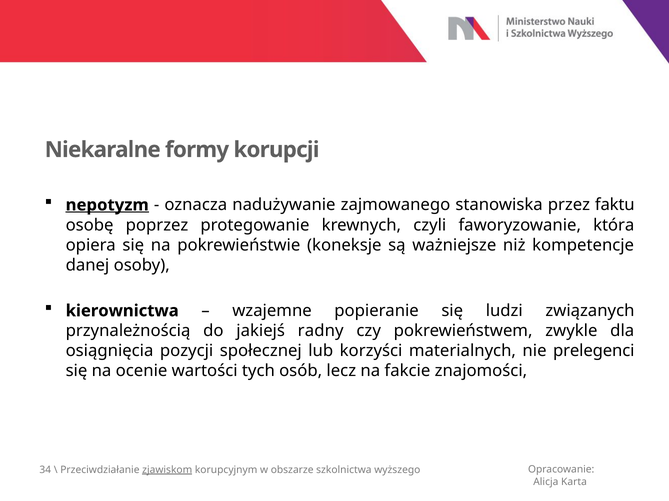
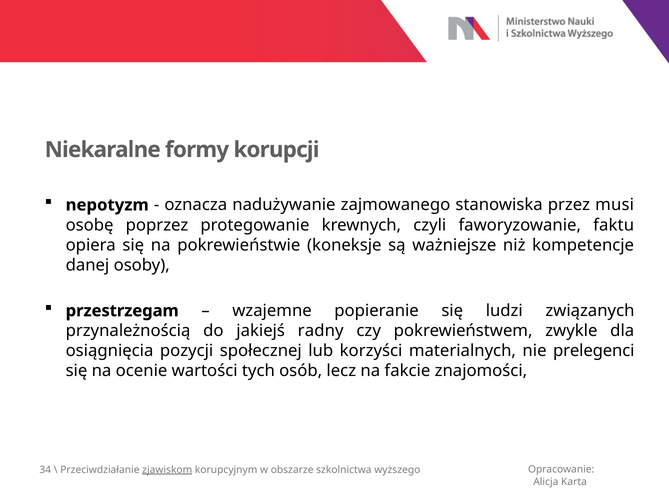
nepotyzm underline: present -> none
faktu: faktu -> musi
która: która -> faktu
kierownictwa: kierownictwa -> przestrzegam
